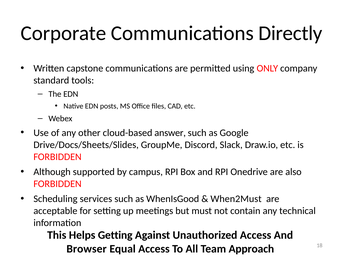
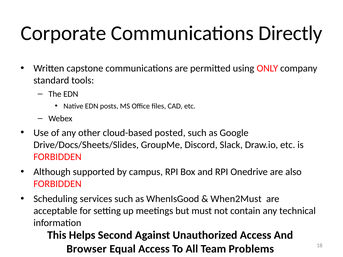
answer: answer -> posted
Getting: Getting -> Second
Approach: Approach -> Problems
